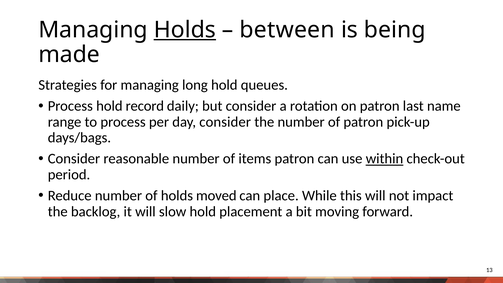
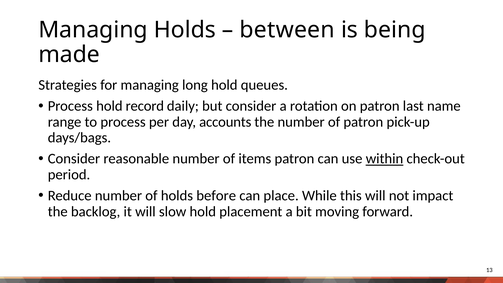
Holds at (185, 30) underline: present -> none
day consider: consider -> accounts
moved: moved -> before
